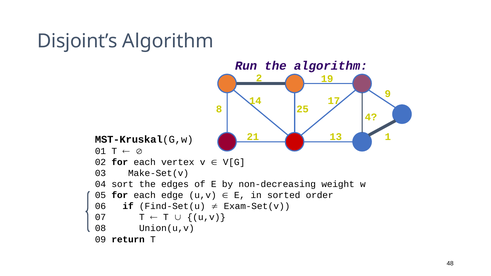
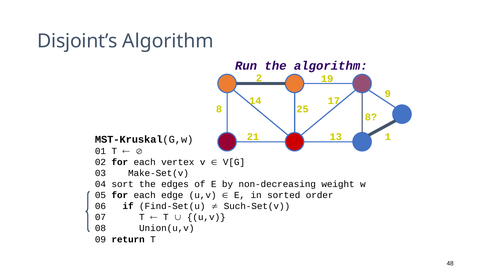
4 at (371, 117): 4 -> 8
Exam-Set(v: Exam-Set(v -> Such-Set(v
